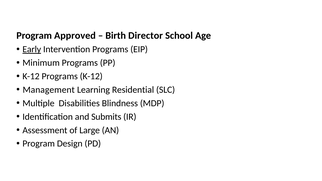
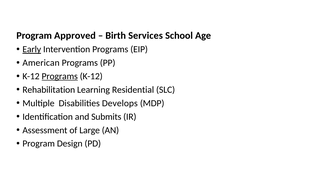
Director: Director -> Services
Minimum: Minimum -> American
Programs at (60, 76) underline: none -> present
Management: Management -> Rehabilitation
Blindness: Blindness -> Develops
